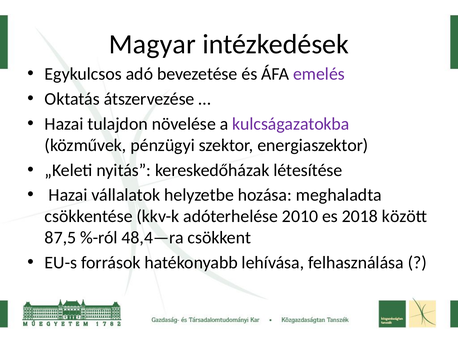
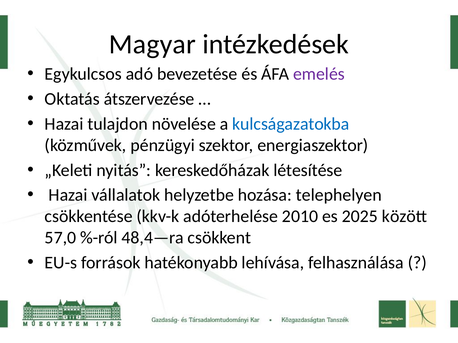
kulcságazatokba colour: purple -> blue
meghaladta: meghaladta -> telephelyen
2018: 2018 -> 2025
87,5: 87,5 -> 57,0
